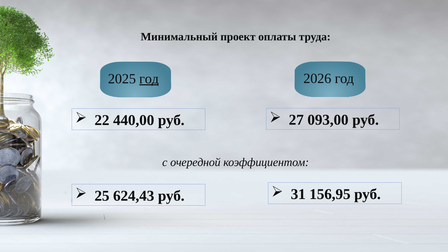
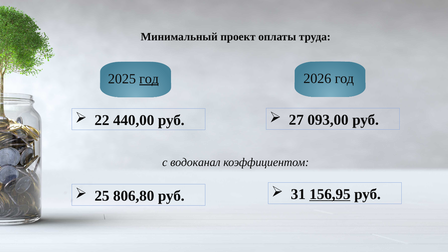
очередной: очередной -> водоканал
156,95 underline: none -> present
624,43: 624,43 -> 806,80
